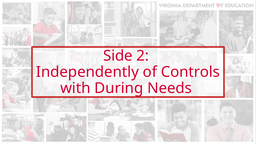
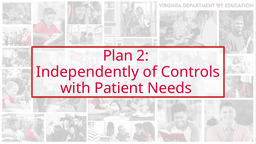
Side: Side -> Plan
During: During -> Patient
